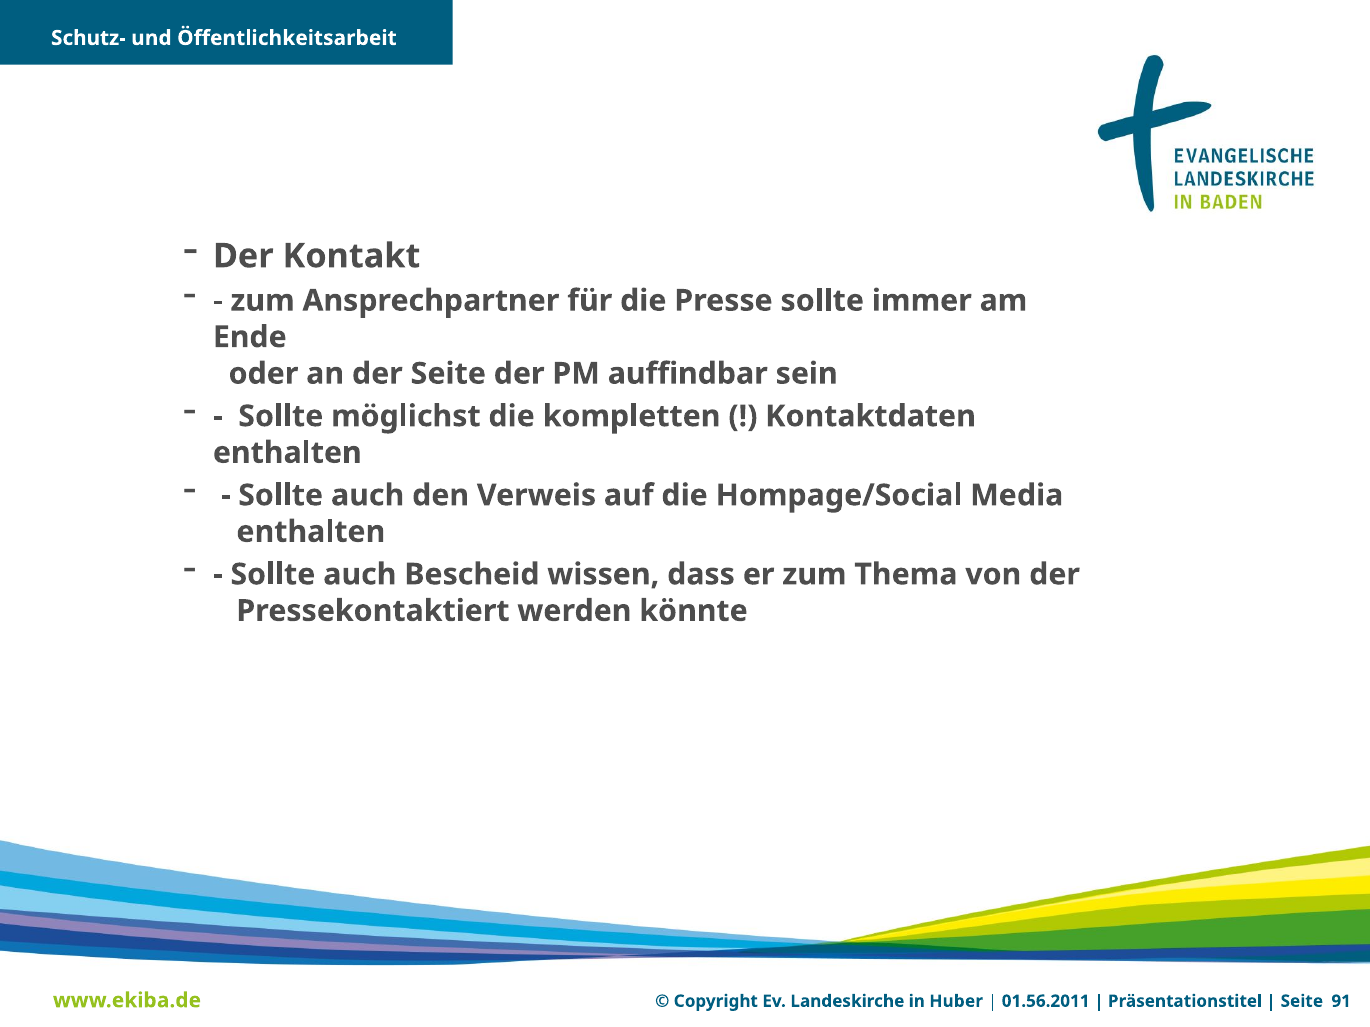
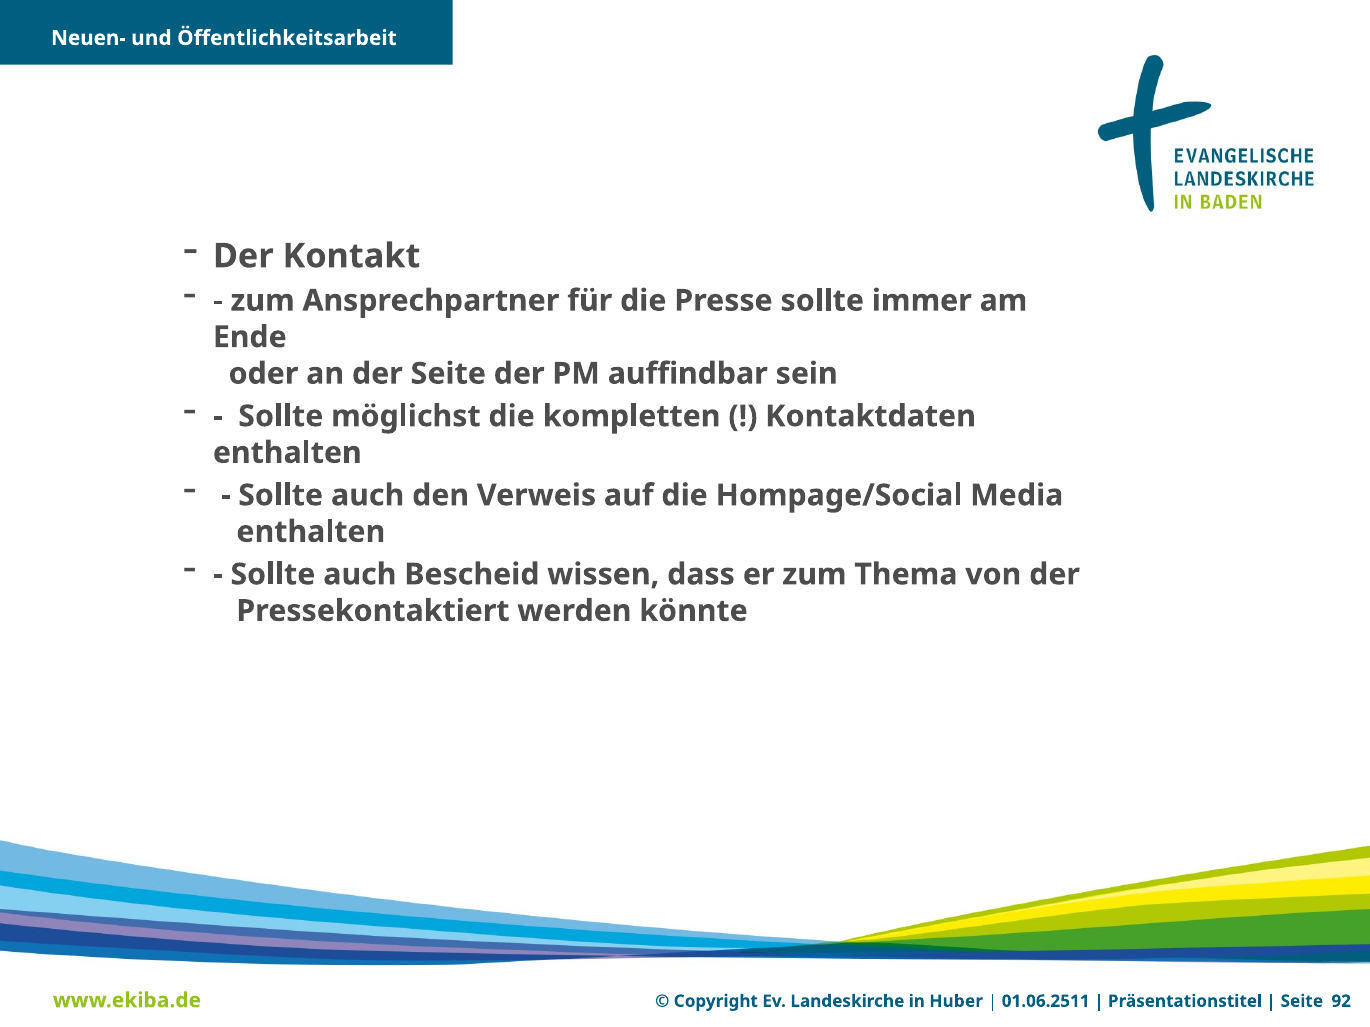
Schutz-: Schutz- -> Neuen-
01.56.2011: 01.56.2011 -> 01.06.2511
91: 91 -> 92
